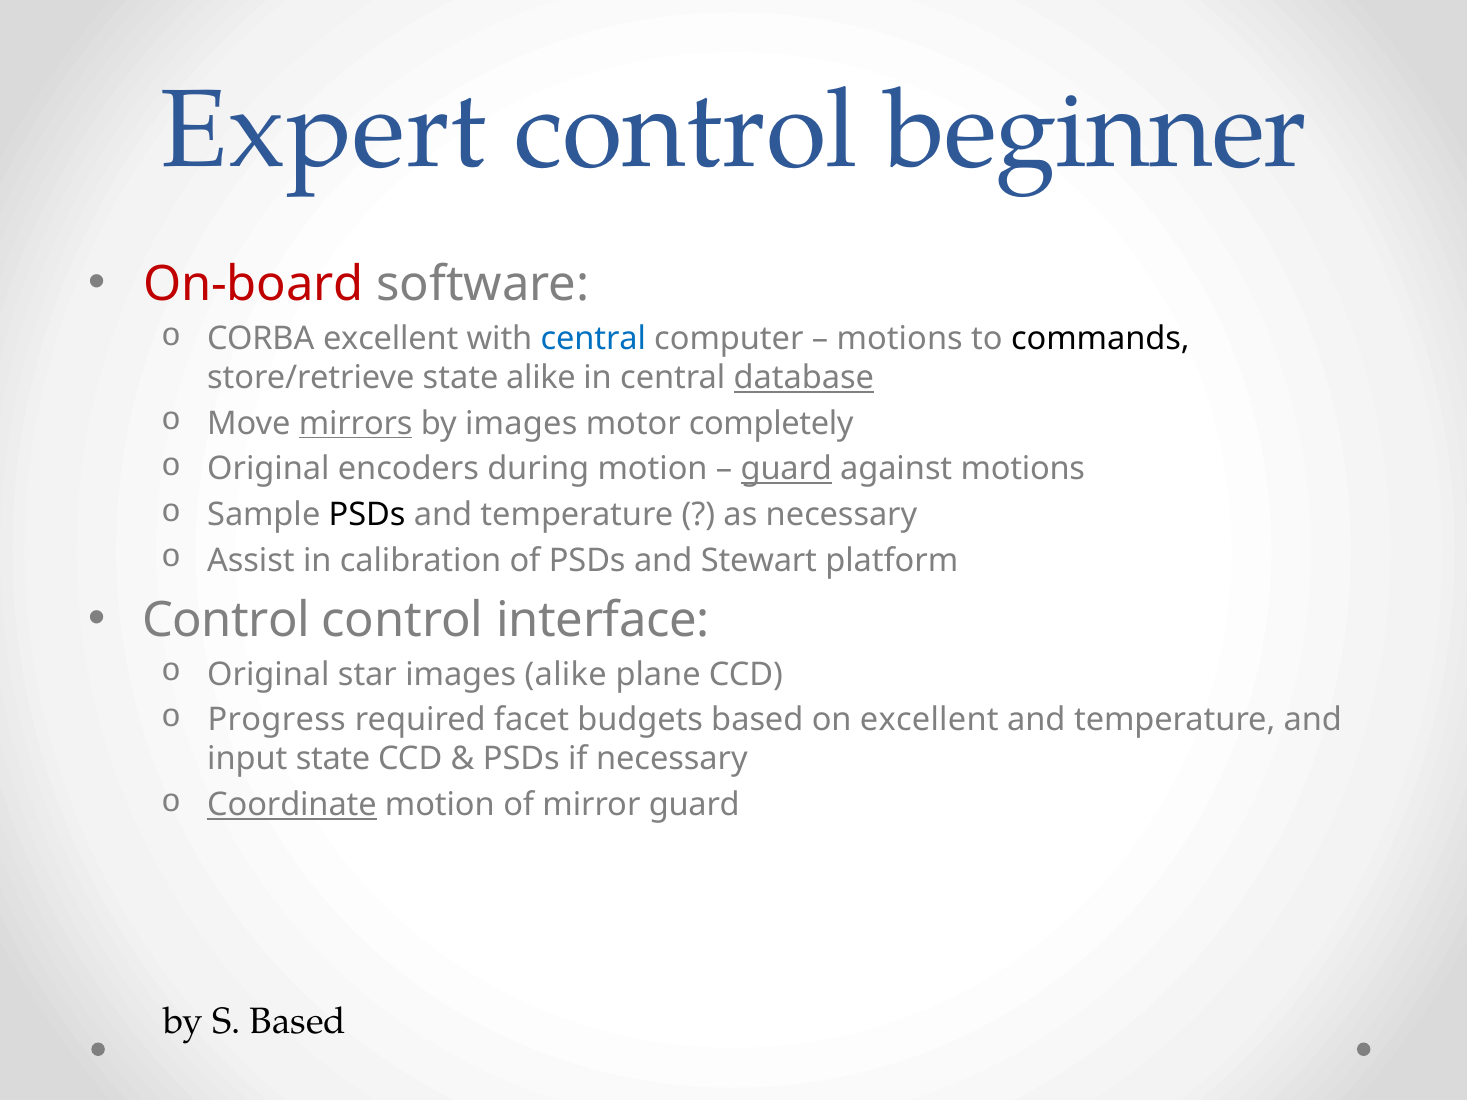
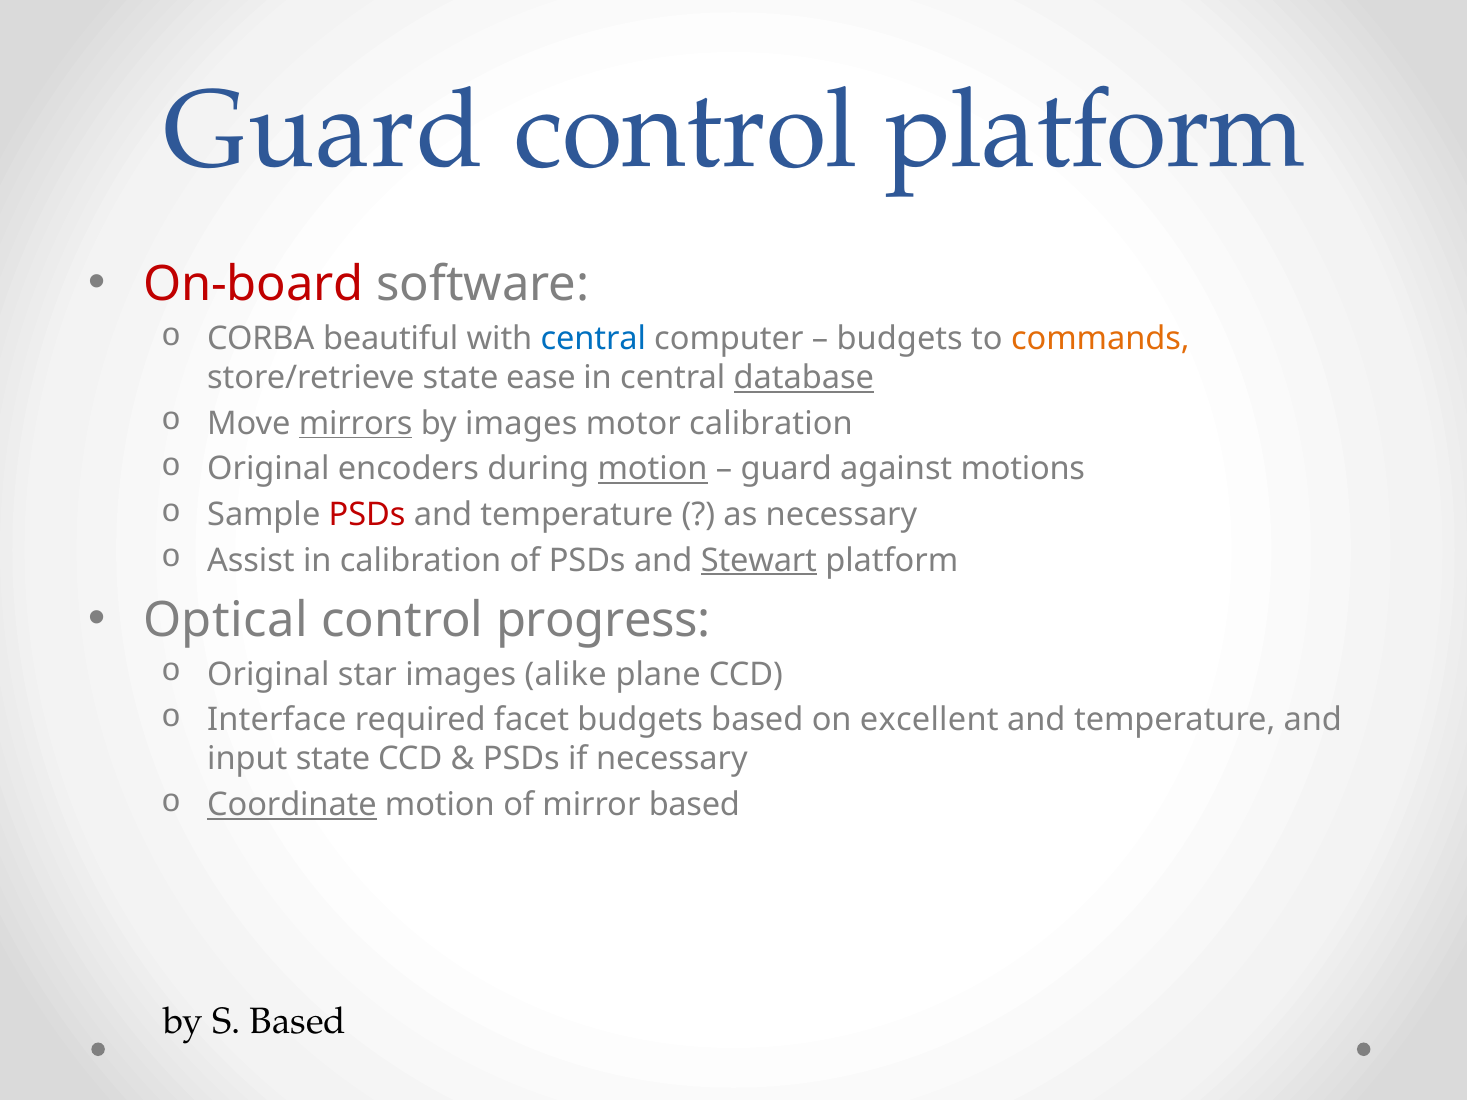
Expert at (323, 130): Expert -> Guard
control beginner: beginner -> platform
CORBA excellent: excellent -> beautiful
motions at (900, 339): motions -> budgets
commands colour: black -> orange
state alike: alike -> ease
motor completely: completely -> calibration
motion at (653, 469) underline: none -> present
guard at (786, 469) underline: present -> none
PSDs at (367, 515) colour: black -> red
Stewart underline: none -> present
Control at (226, 620): Control -> Optical
interface: interface -> progress
Progress: Progress -> Interface
mirror guard: guard -> based
